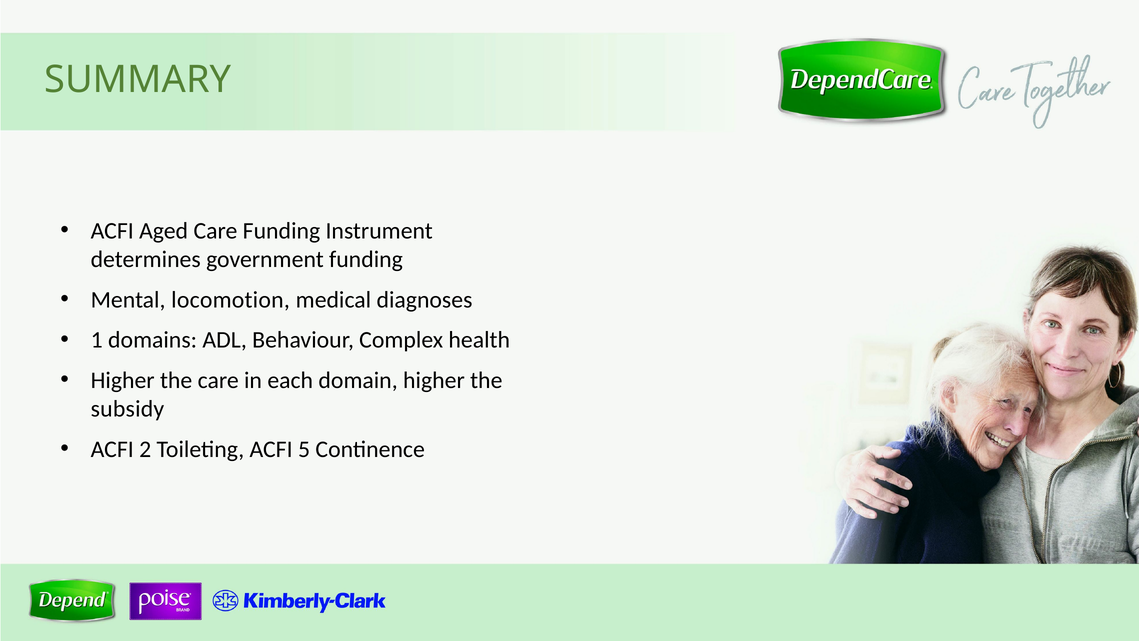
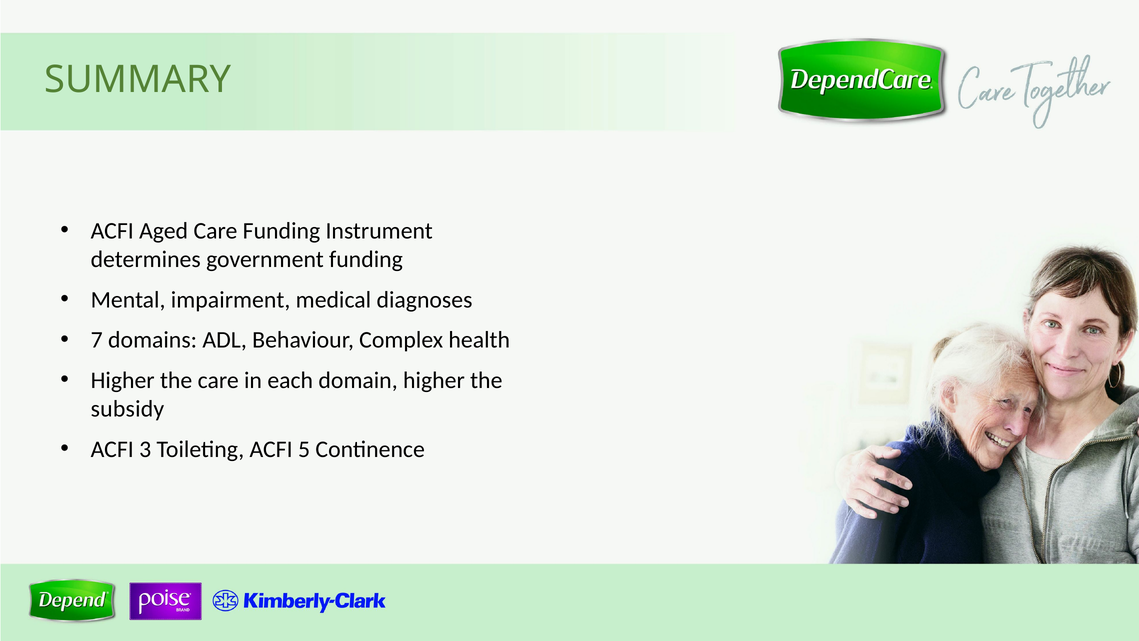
locomotion: locomotion -> impairment
1: 1 -> 7
2: 2 -> 3
